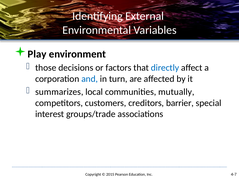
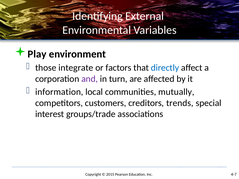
decisions: decisions -> integrate
and colour: blue -> purple
summarizes: summarizes -> information
barrier: barrier -> trends
